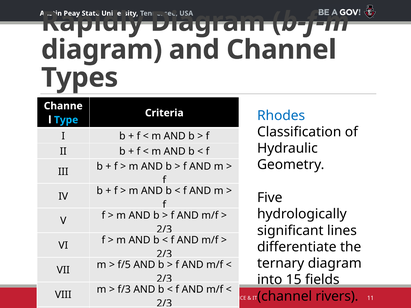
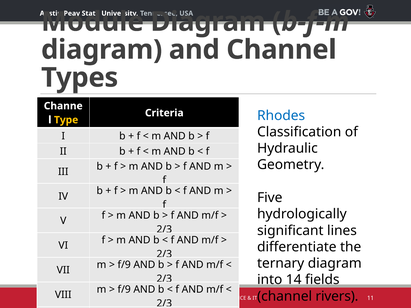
Rapidly: Rapidly -> Module
Type colour: light blue -> yellow
f/5 at (124, 265): f/5 -> f/9
15: 15 -> 14
f/3 at (124, 290): f/3 -> f/9
